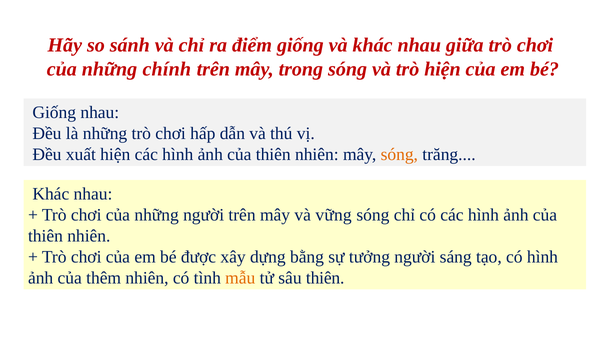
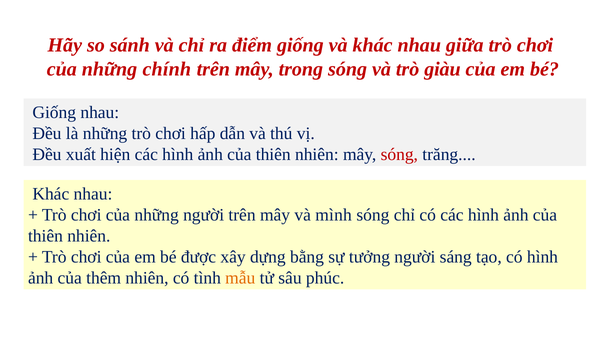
trò hiện: hiện -> giàu
sóng at (399, 155) colour: orange -> red
vững: vững -> mình
sâu thiên: thiên -> phúc
